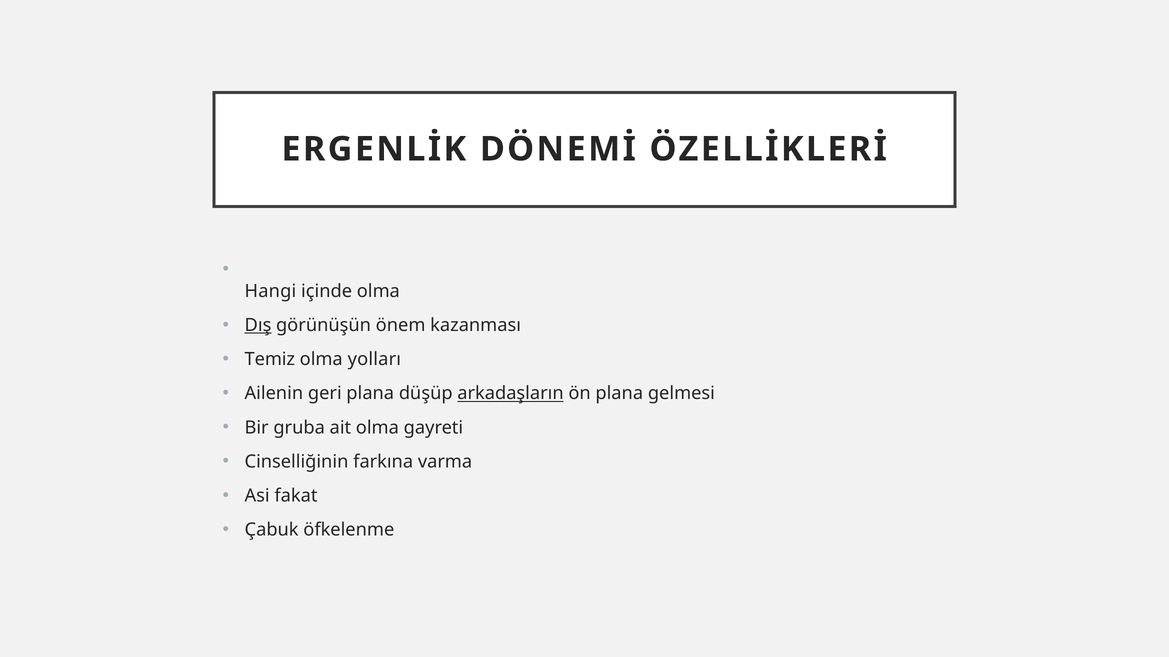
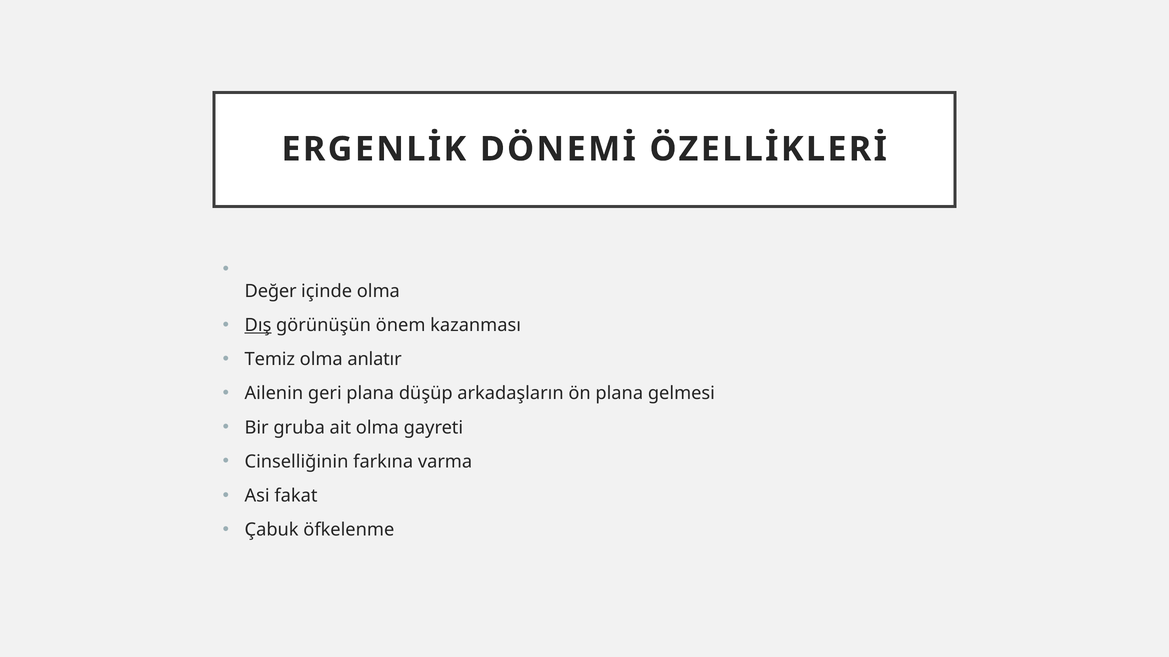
Hangi: Hangi -> Değer
yolları: yolları -> anlatır
arkadaşların underline: present -> none
